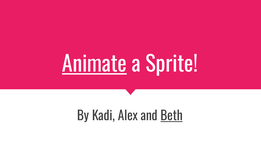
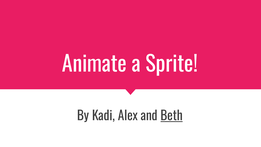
Animate underline: present -> none
